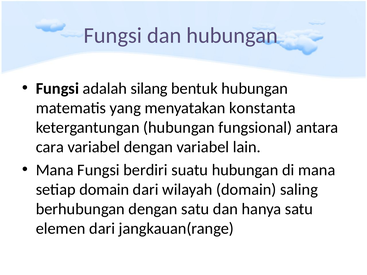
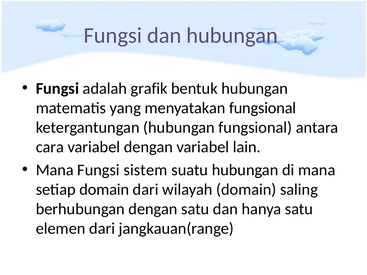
silang: silang -> grafik
menyatakan konstanta: konstanta -> fungsional
berdiri: berdiri -> sistem
